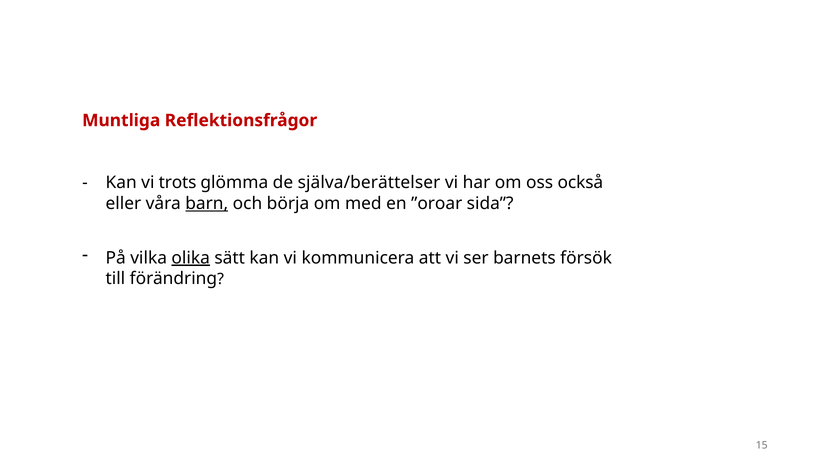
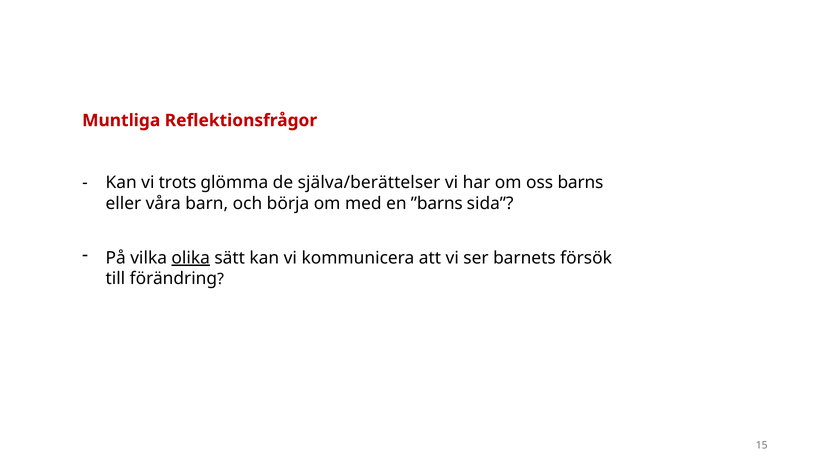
också: också -> barns
barn underline: present -> none
”oroar: ”oroar -> ”barns
